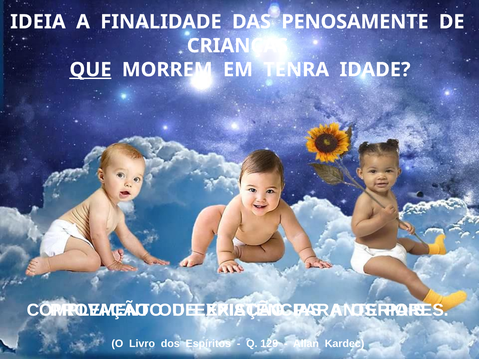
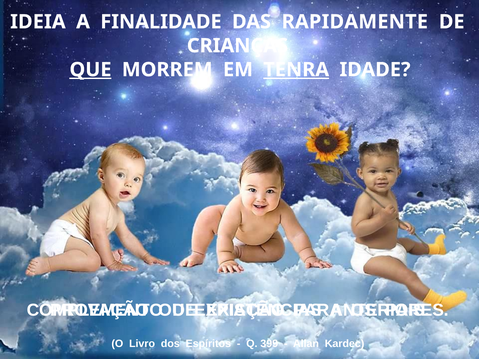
PENOSAMENTE: PENOSAMENTE -> RAPIDAMENTE
TENRA underline: none -> present
129: 129 -> 399
